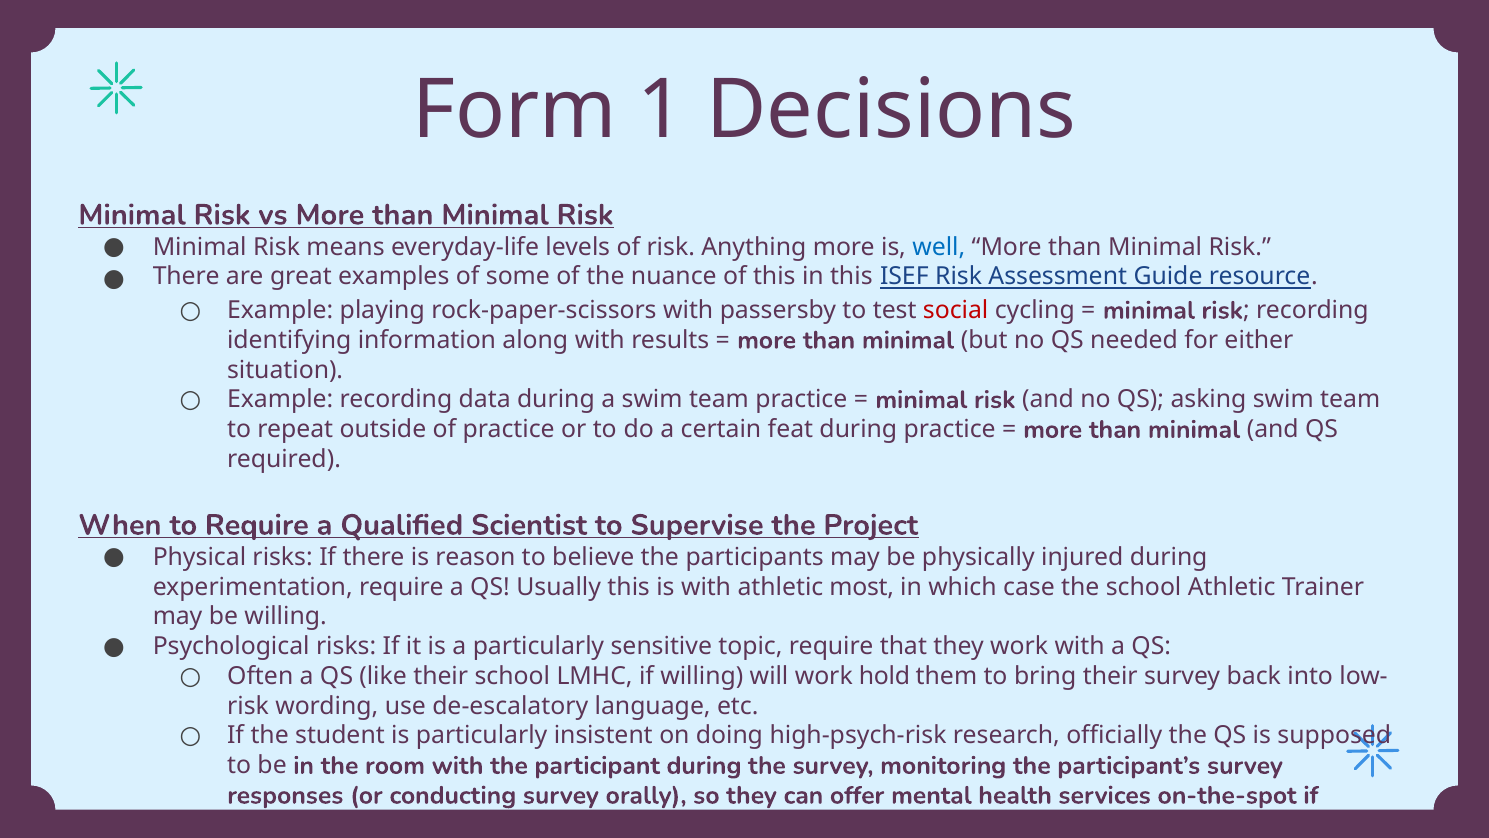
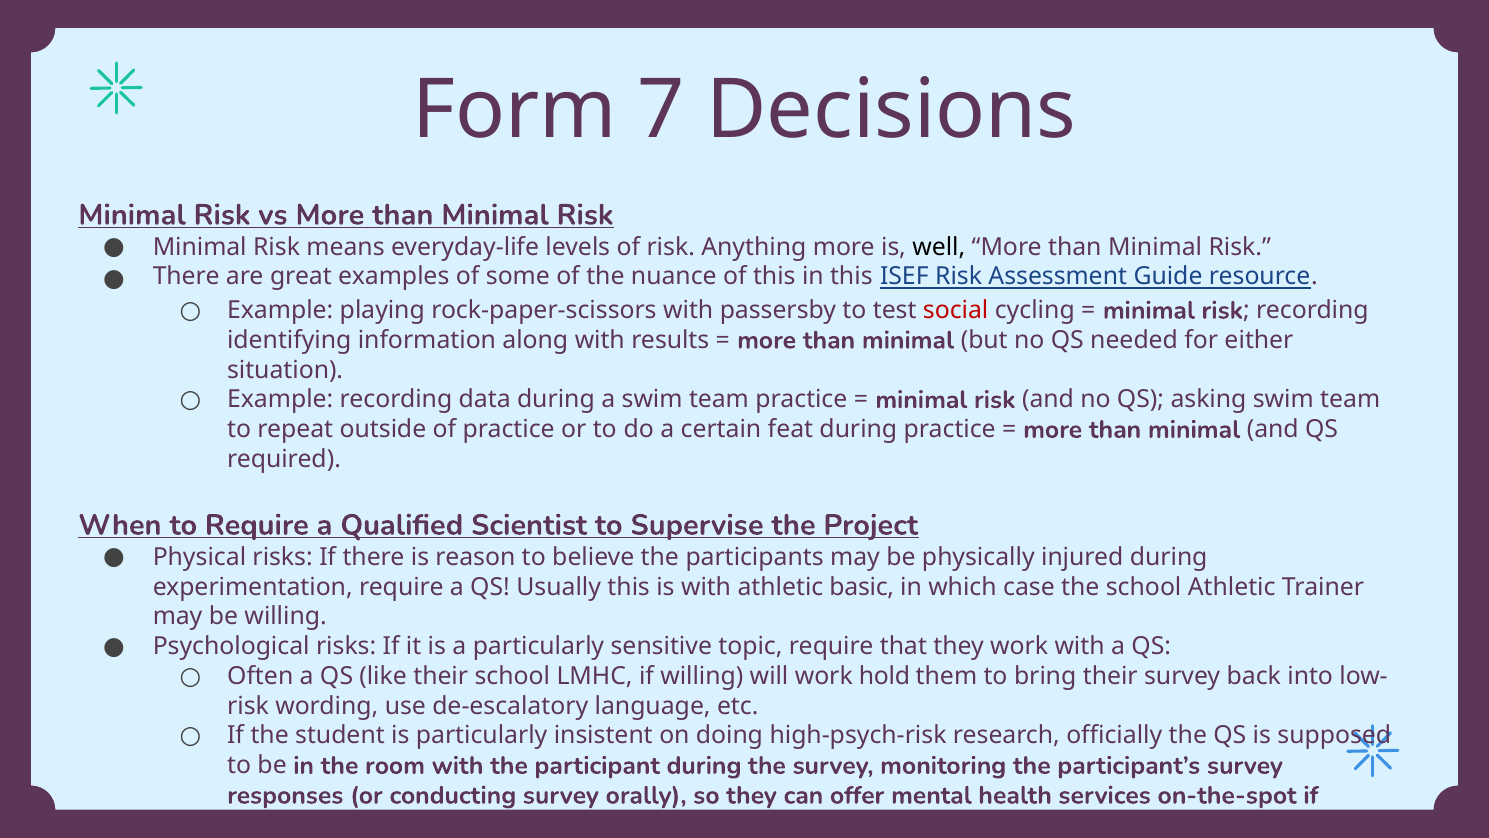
Form 1: 1 -> 7
well colour: blue -> black
most: most -> basic
